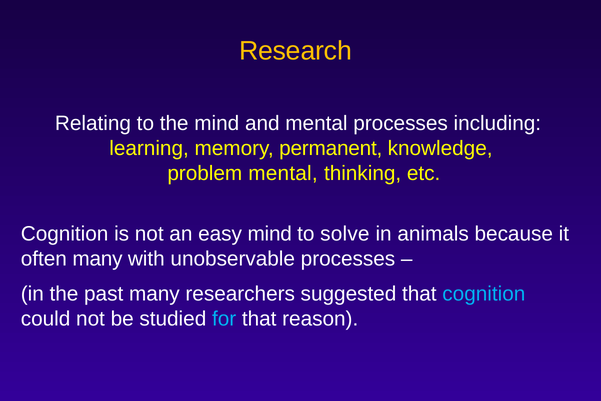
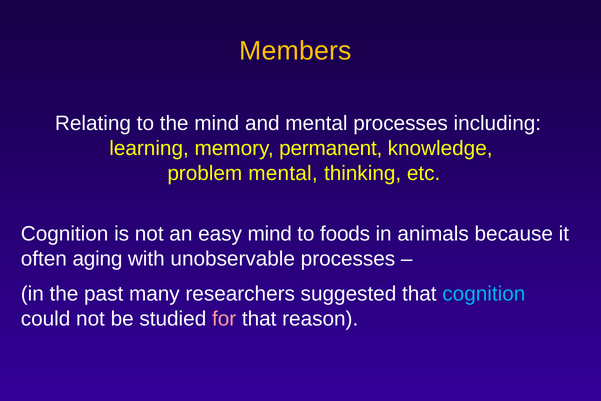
Research: Research -> Members
solve: solve -> foods
often many: many -> aging
for colour: light blue -> pink
